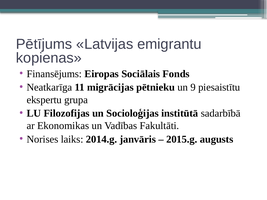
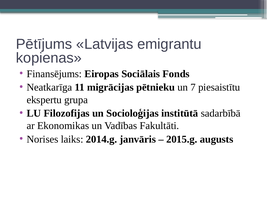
9: 9 -> 7
